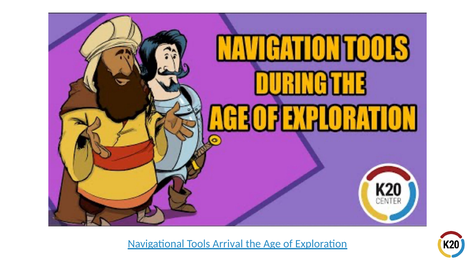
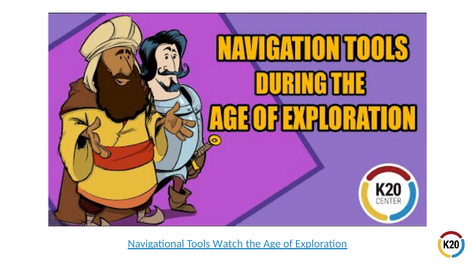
Arrival: Arrival -> Watch
